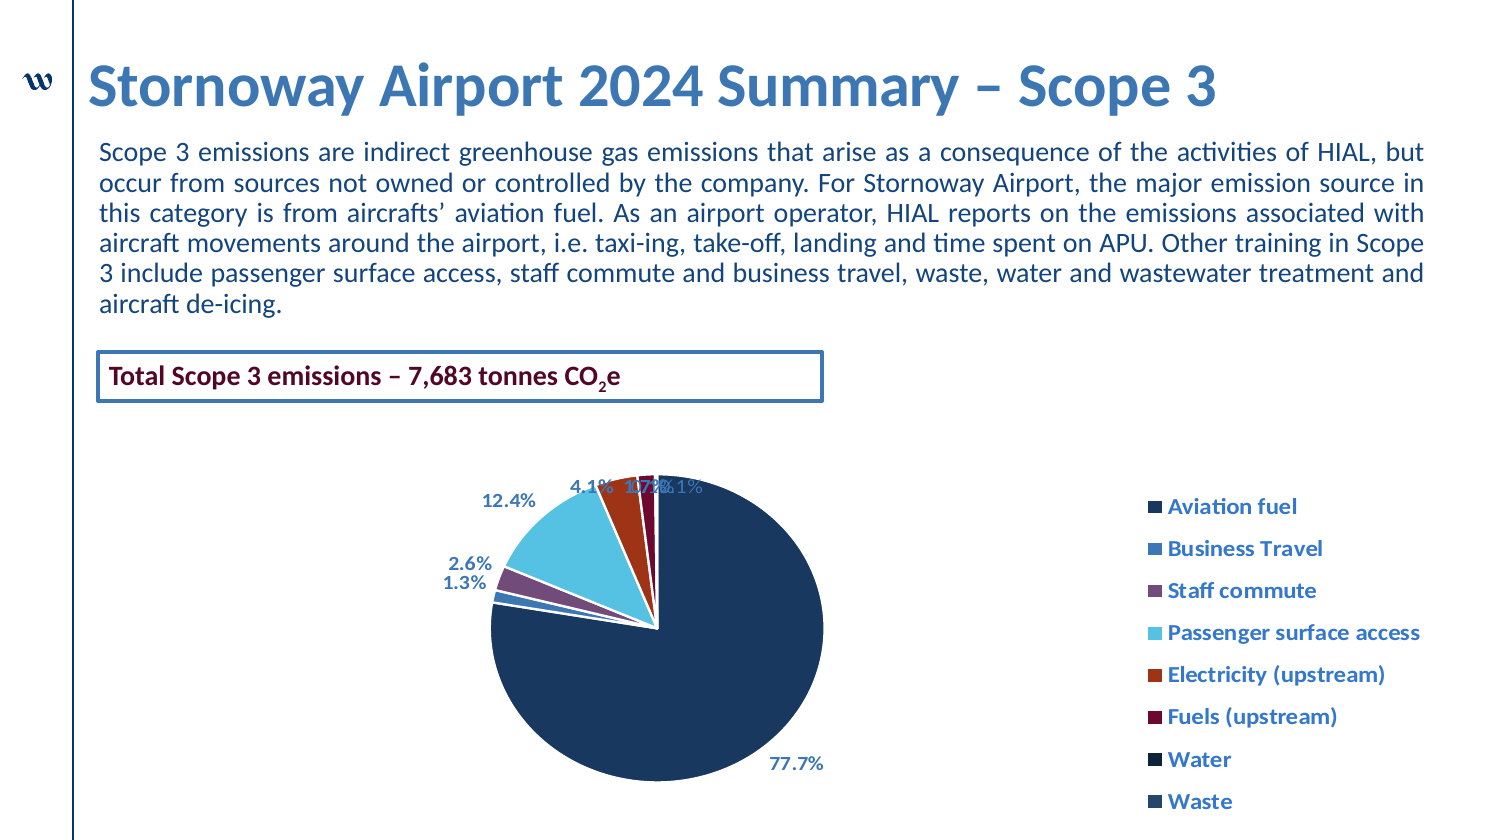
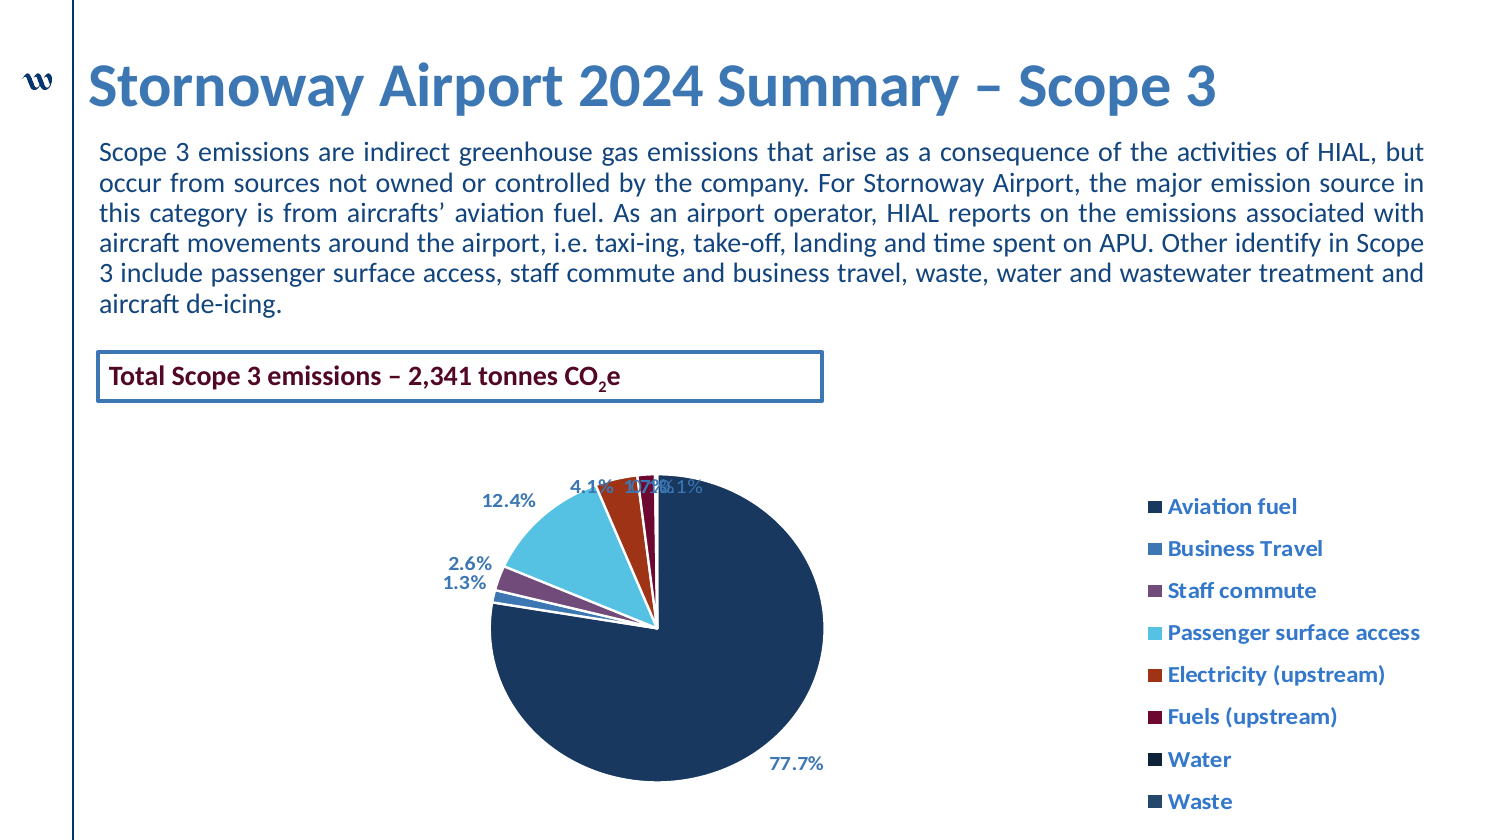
training: training -> identify
7,683: 7,683 -> 2,341
